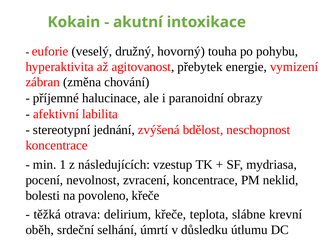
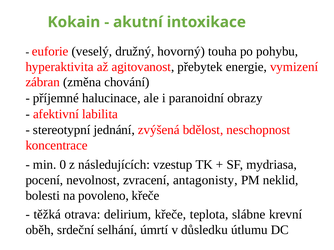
1: 1 -> 0
zvracení koncentrace: koncentrace -> antagonisty
